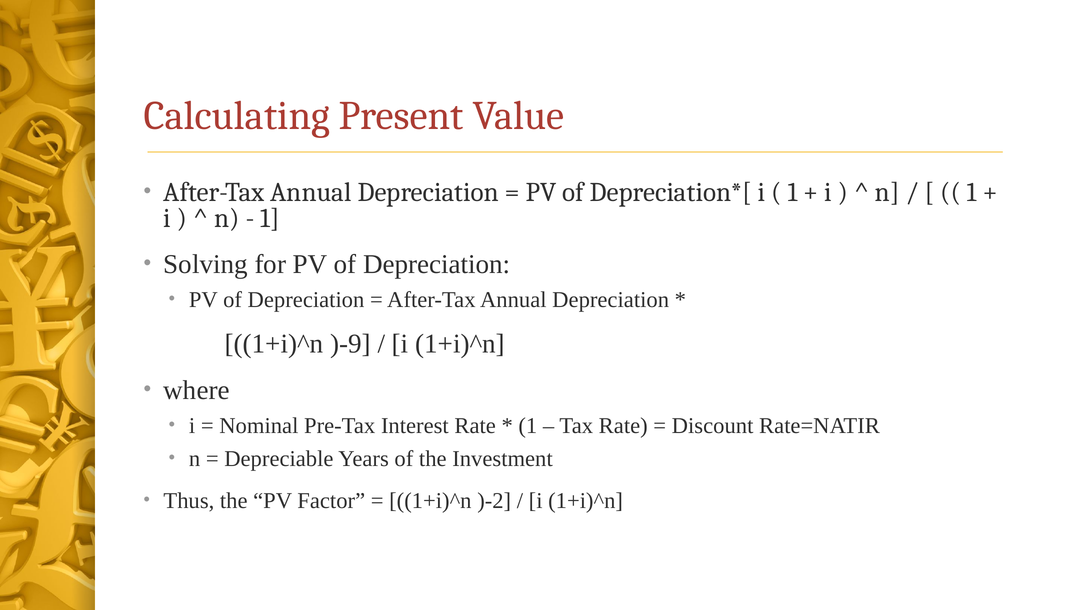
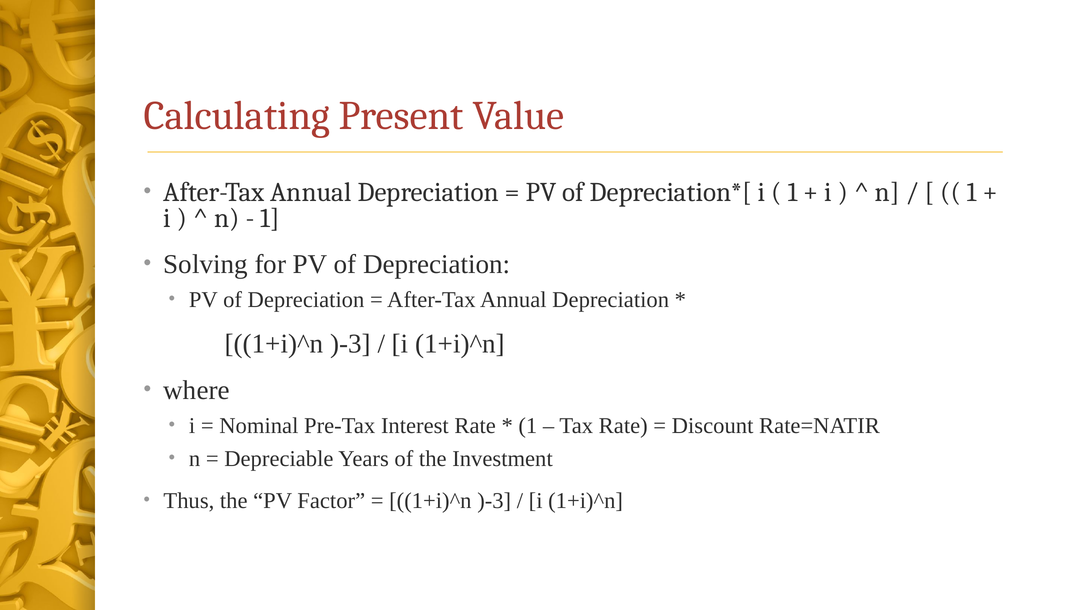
)-9 at (351, 344): )-9 -> )-3
)-2 at (494, 501): )-2 -> )-3
